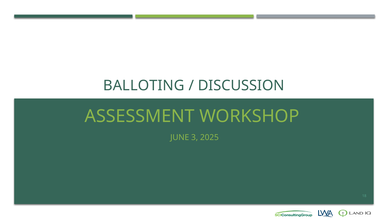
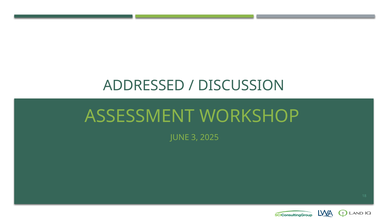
BALLOTING: BALLOTING -> ADDRESSED
